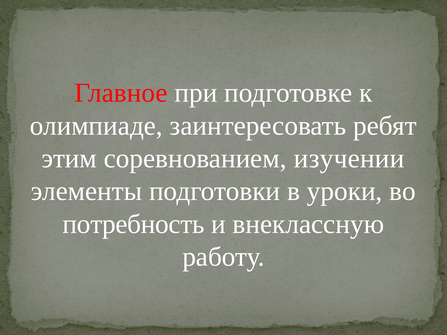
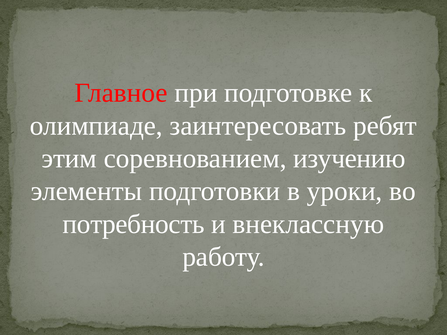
изучении: изучении -> изучению
